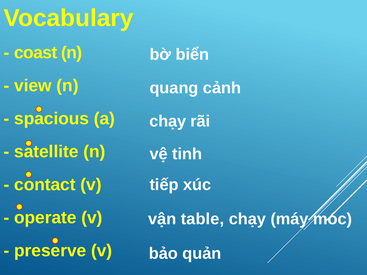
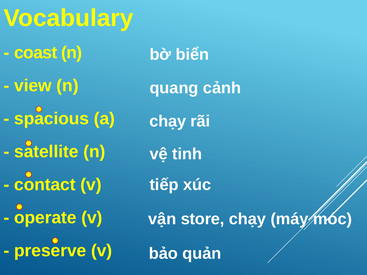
table: table -> store
